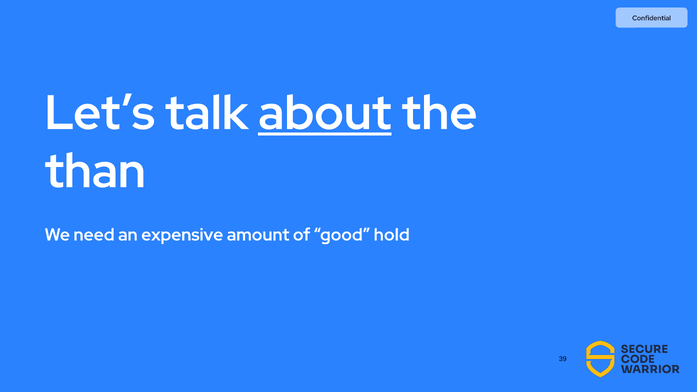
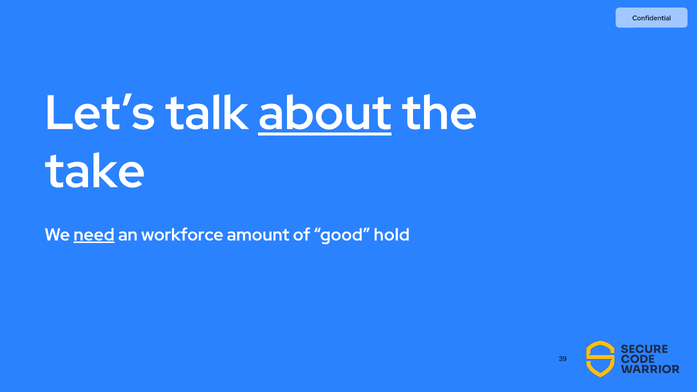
than: than -> take
need underline: none -> present
expensive: expensive -> workforce
